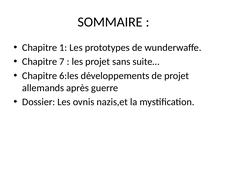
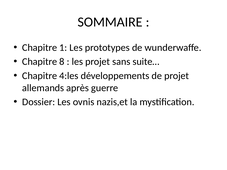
7: 7 -> 8
6:les: 6:les -> 4:les
